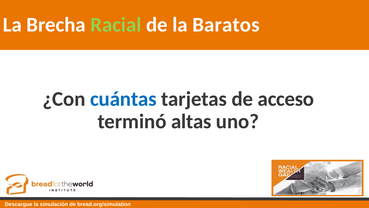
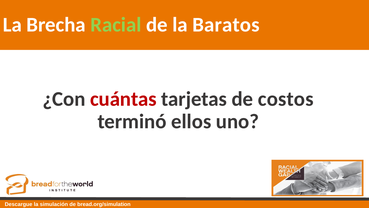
cuántas colour: blue -> red
acceso: acceso -> costos
altas: altas -> ellos
